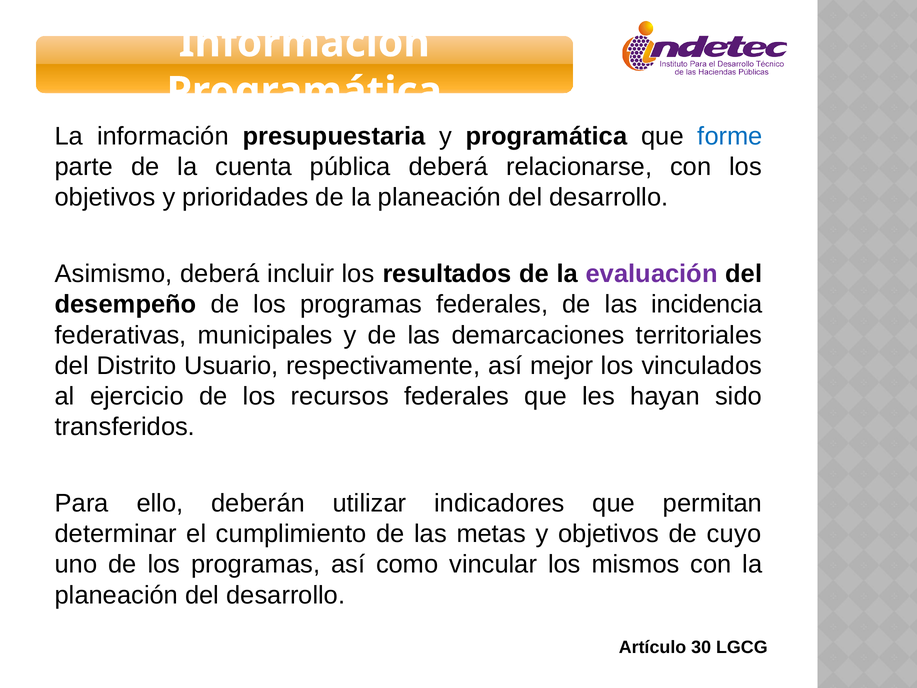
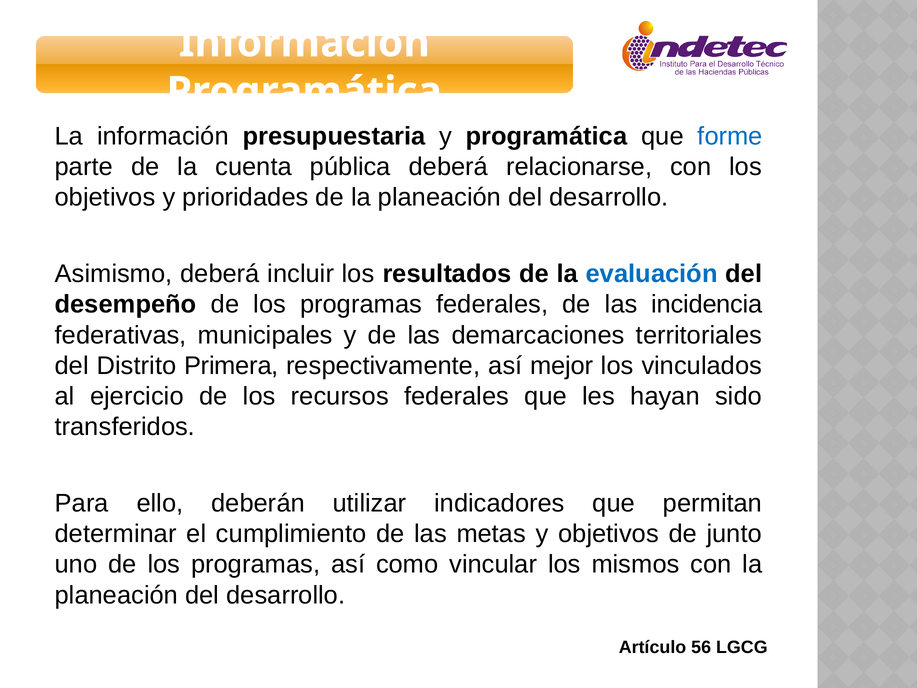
evaluación colour: purple -> blue
Usuario: Usuario -> Primera
cuyo: cuyo -> junto
30: 30 -> 56
